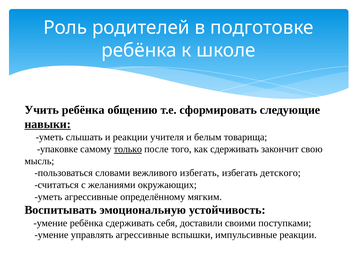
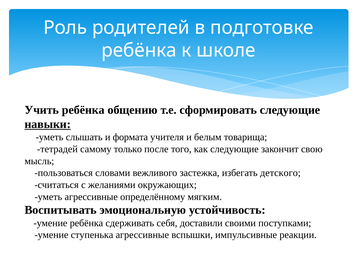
и реакции: реакции -> формата
упаковке: упаковке -> тетрадей
только underline: present -> none
как сдерживать: сдерживать -> следующие
вежливого избегать: избегать -> застежка
управлять: управлять -> ступенька
